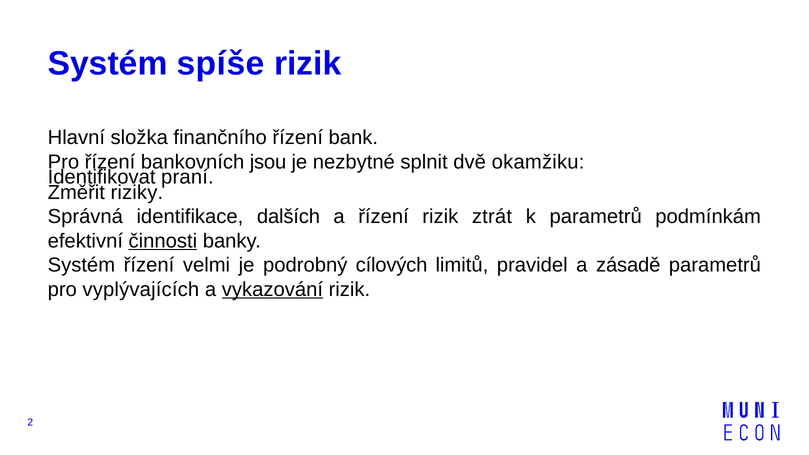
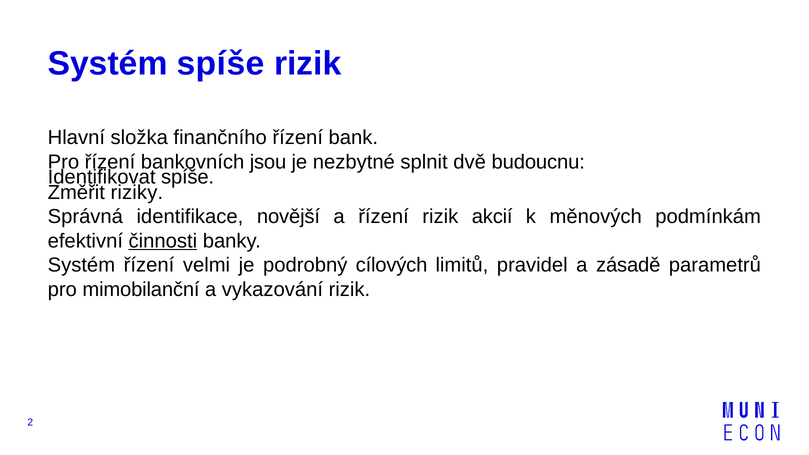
okamžiku: okamžiku -> budoucnu
Identifikovat praní: praní -> spíše
dalších: dalších -> novější
ztrát: ztrát -> akcií
k parametrů: parametrů -> měnových
vyplývajících: vyplývajících -> mimobilanční
vykazování underline: present -> none
